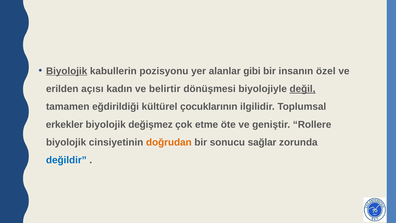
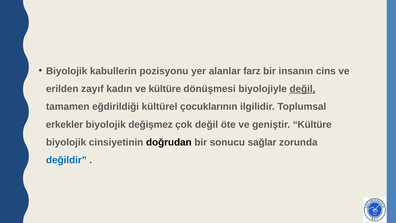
Biyolojik at (67, 71) underline: present -> none
gibi: gibi -> farz
özel: özel -> cins
açısı: açısı -> zayıf
ve belirtir: belirtir -> kültüre
çok etme: etme -> değil
geniştir Rollere: Rollere -> Kültüre
doğrudan colour: orange -> black
